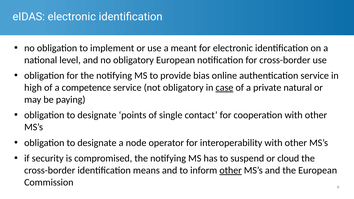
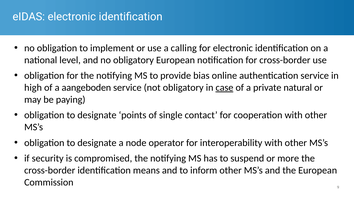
meant: meant -> calling
competence: competence -> aangeboden
cloud: cloud -> more
other at (231, 170) underline: present -> none
